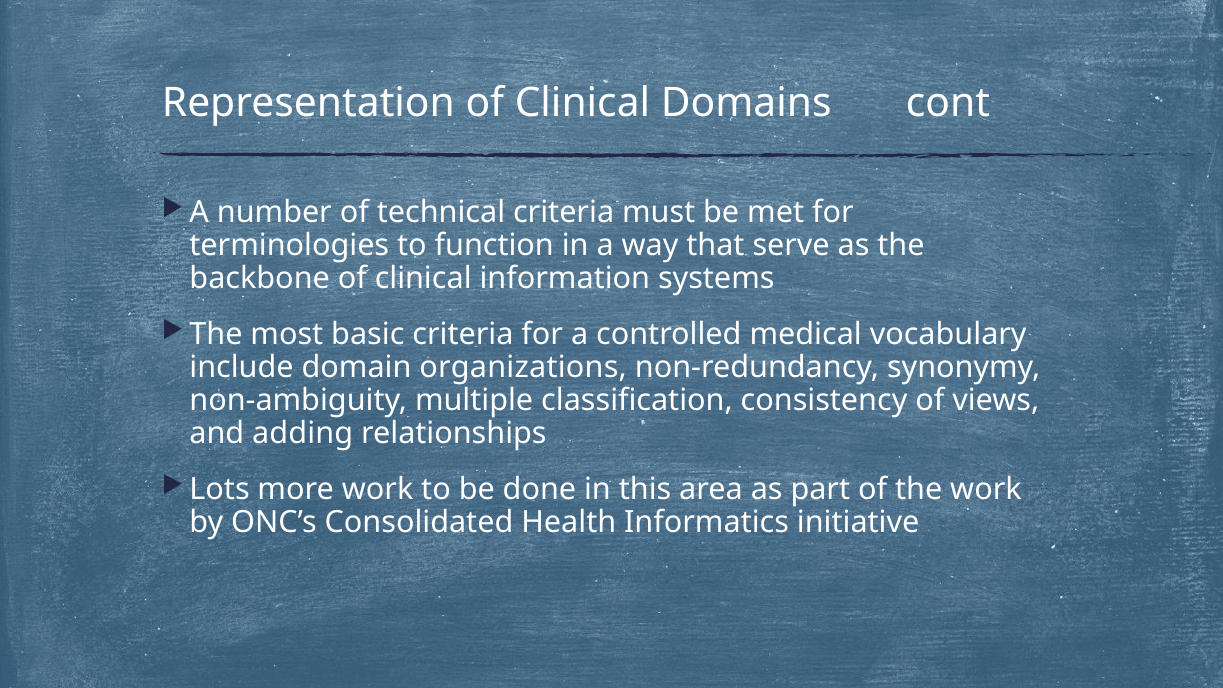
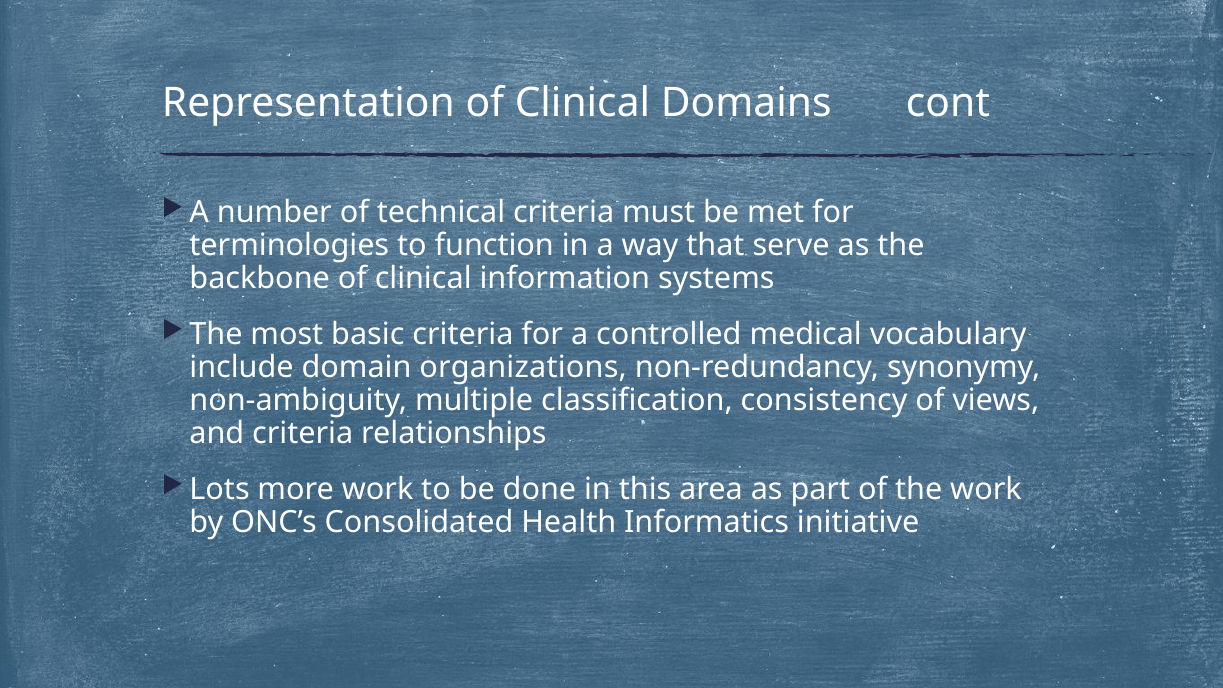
and adding: adding -> criteria
